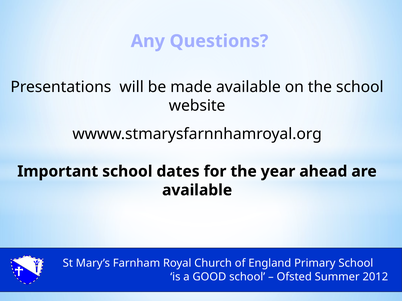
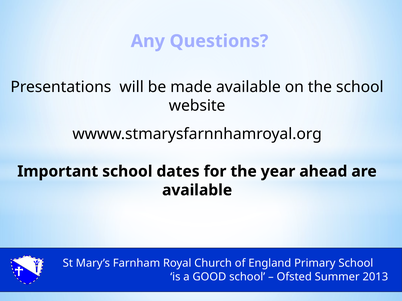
2012: 2012 -> 2013
